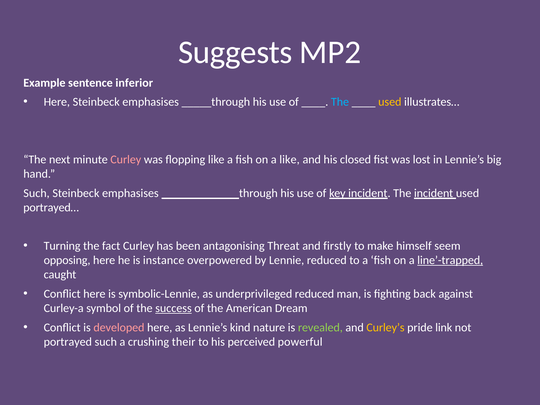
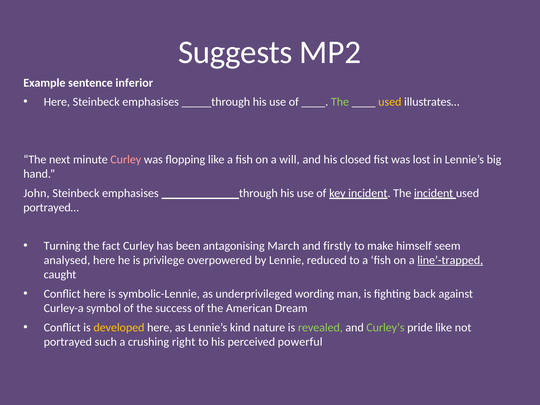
The at (340, 102) colour: light blue -> light green
a like: like -> will
Such at (37, 193): Such -> John
Threat: Threat -> March
opposing: opposing -> analysed
instance: instance -> privilege
underprivileged reduced: reduced -> wording
success underline: present -> none
developed colour: pink -> yellow
Curley’s colour: yellow -> light green
pride link: link -> like
their: their -> right
